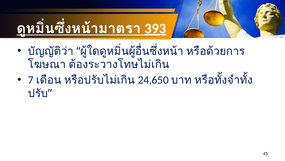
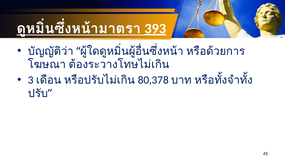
7: 7 -> 3
24,650: 24,650 -> 80,378
